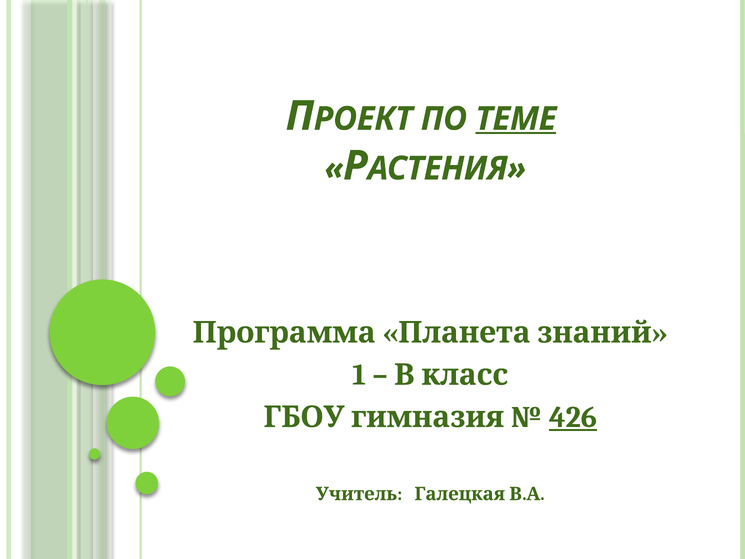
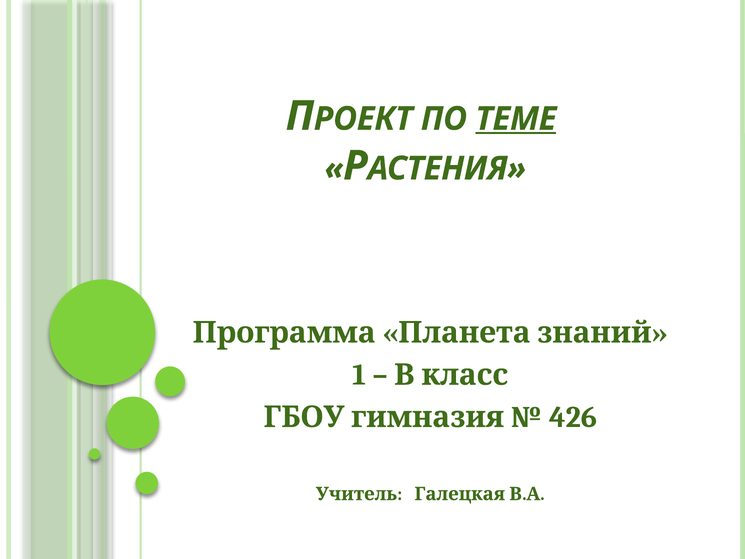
426 underline: present -> none
